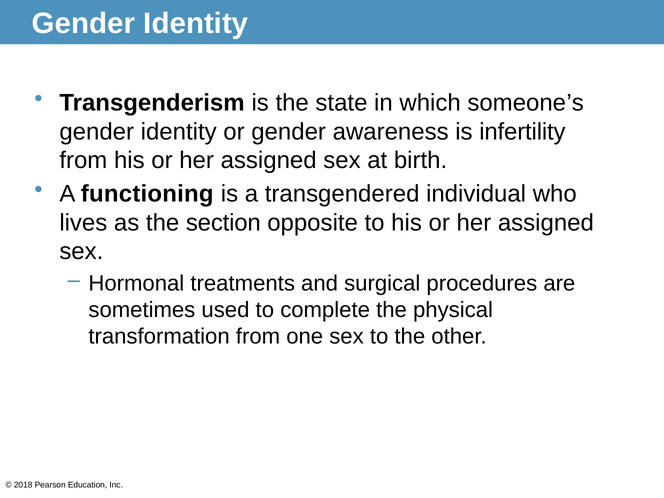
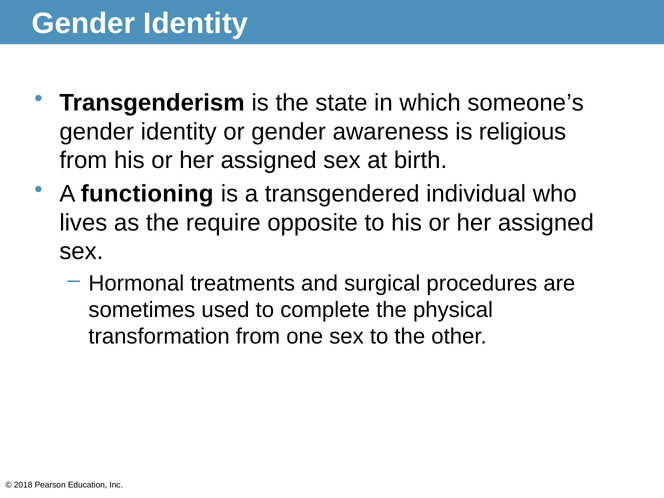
infertility: infertility -> religious
section: section -> require
